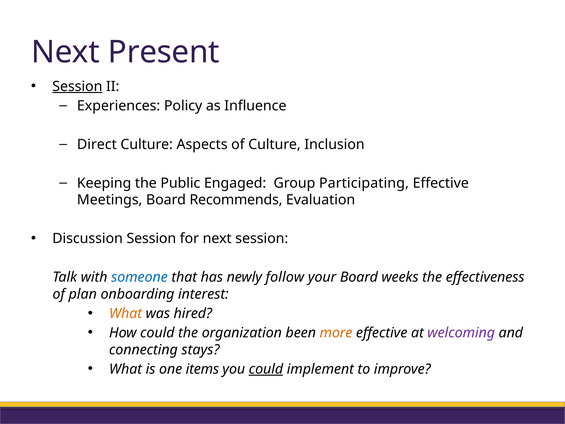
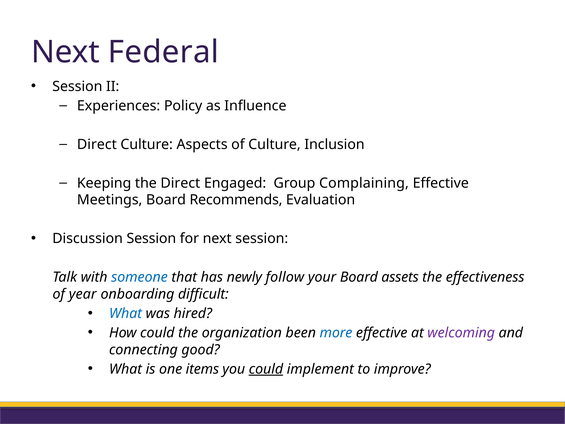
Present: Present -> Federal
Session at (77, 86) underline: present -> none
the Public: Public -> Direct
Participating: Participating -> Complaining
weeks: weeks -> assets
plan: plan -> year
interest: interest -> difficult
What at (126, 313) colour: orange -> blue
more colour: orange -> blue
stays: stays -> good
